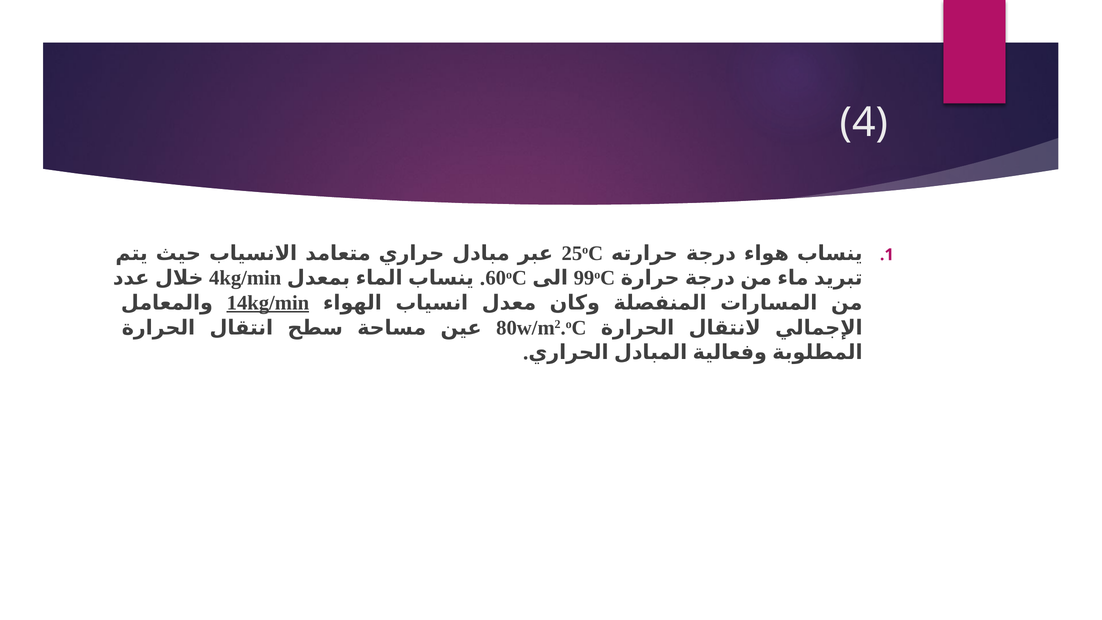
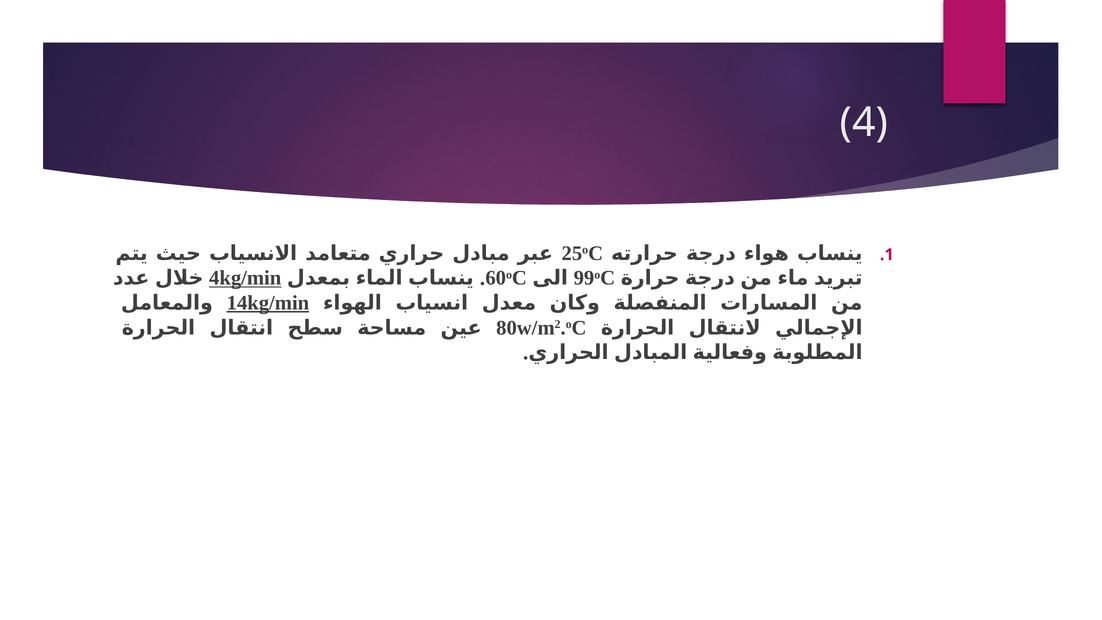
4kg/min underline: none -> present
